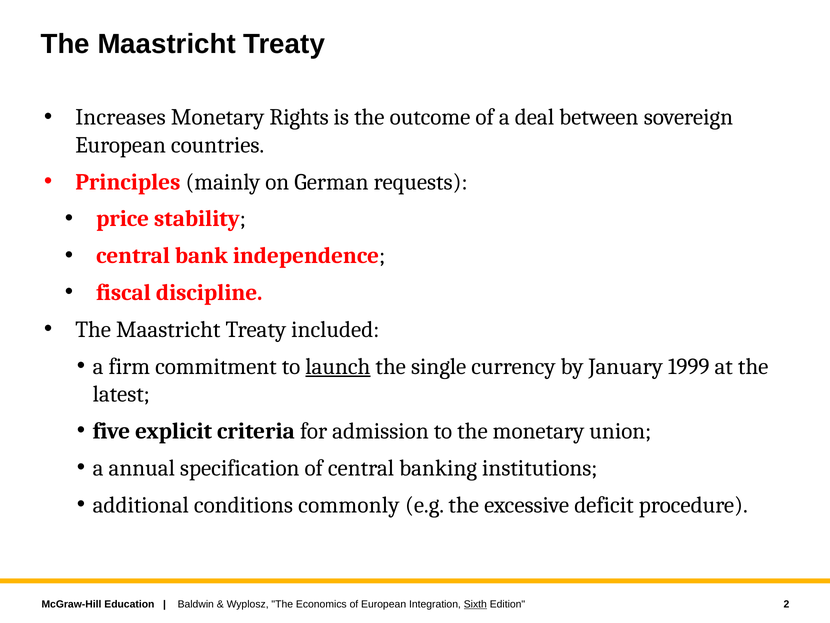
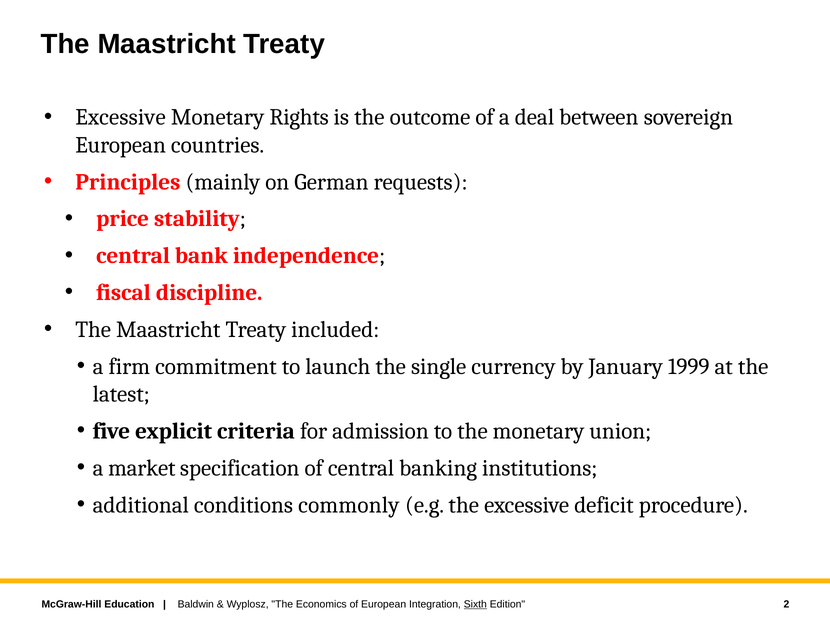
Increases at (120, 117): Increases -> Excessive
launch underline: present -> none
annual: annual -> market
